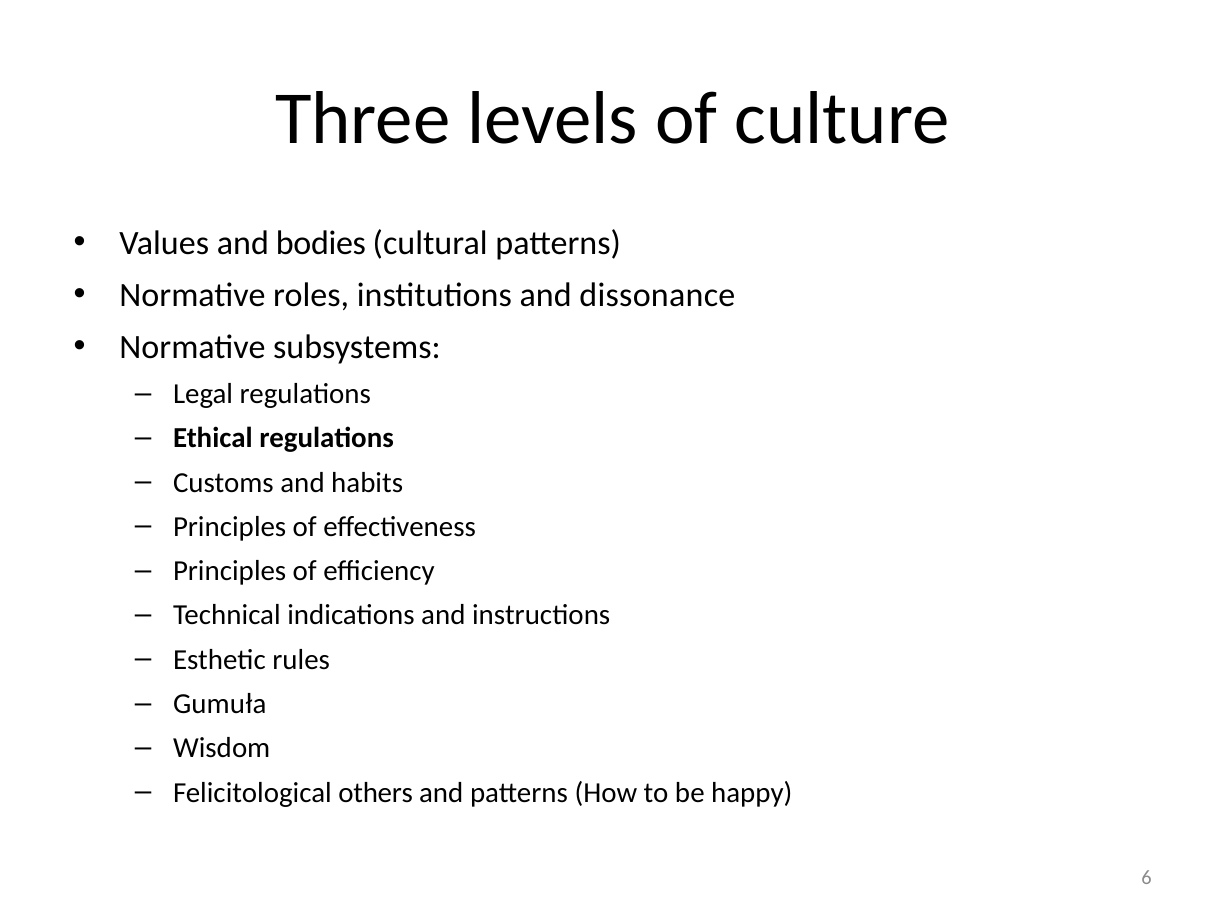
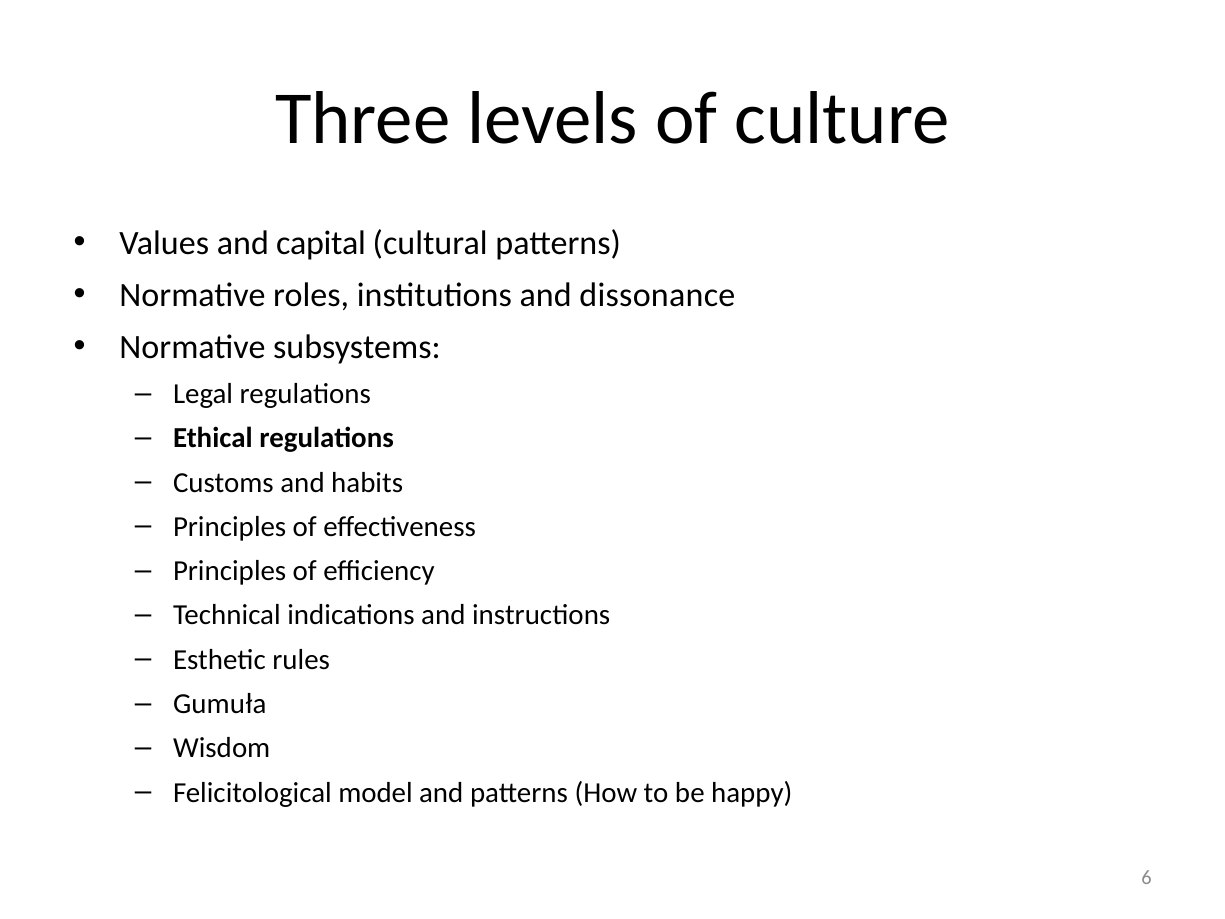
bodies: bodies -> capital
others: others -> model
